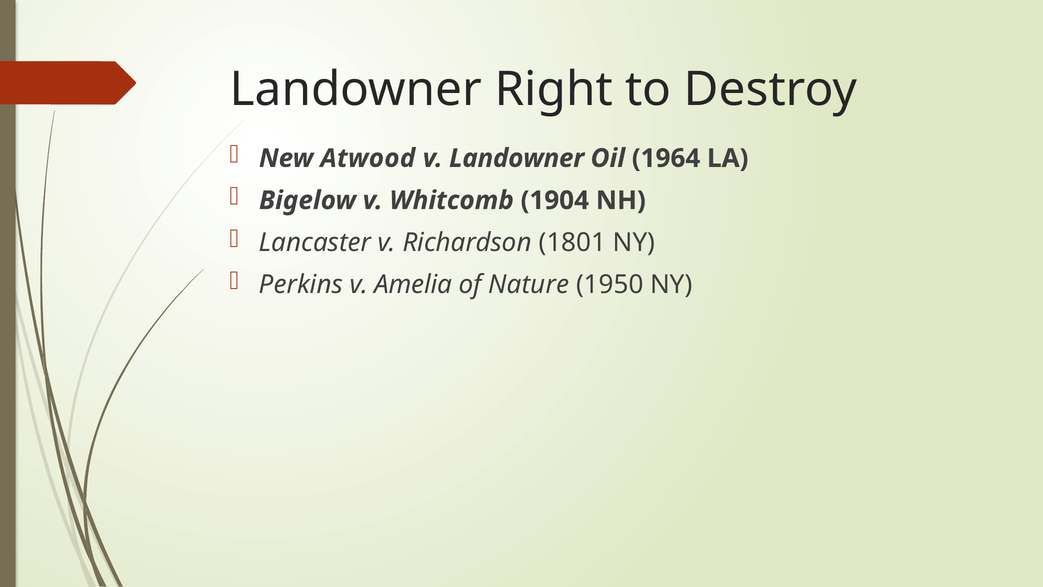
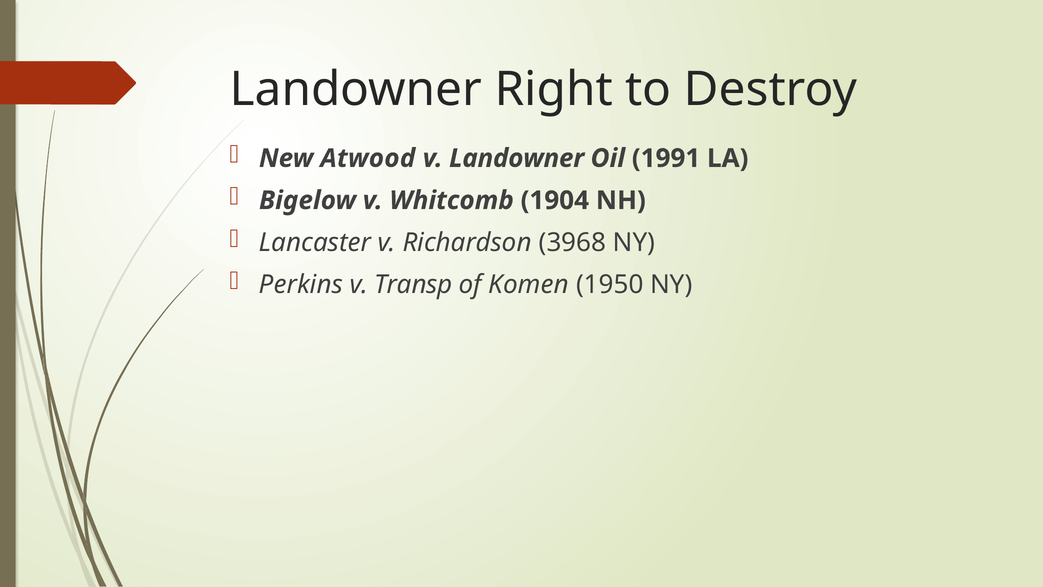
1964: 1964 -> 1991
1801: 1801 -> 3968
Amelia: Amelia -> Transp
Nature: Nature -> Komen
